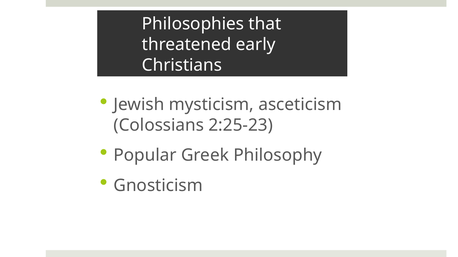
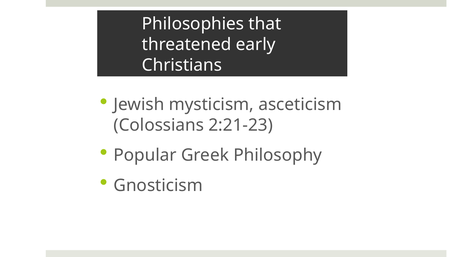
2:25-23: 2:25-23 -> 2:21-23
